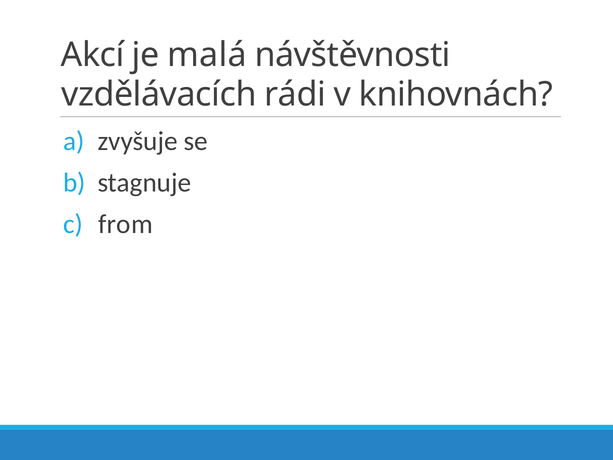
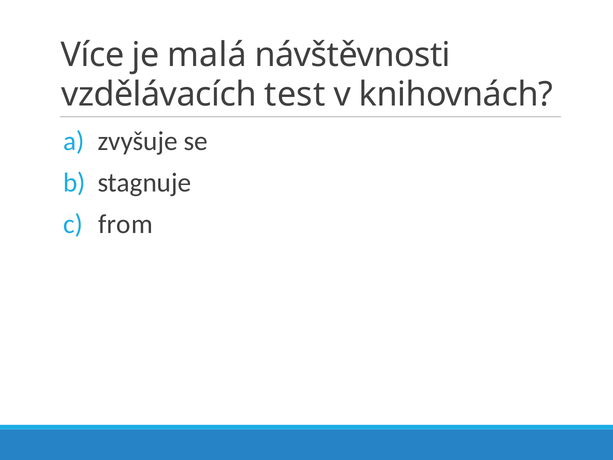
Akcí: Akcí -> Více
rádi: rádi -> test
